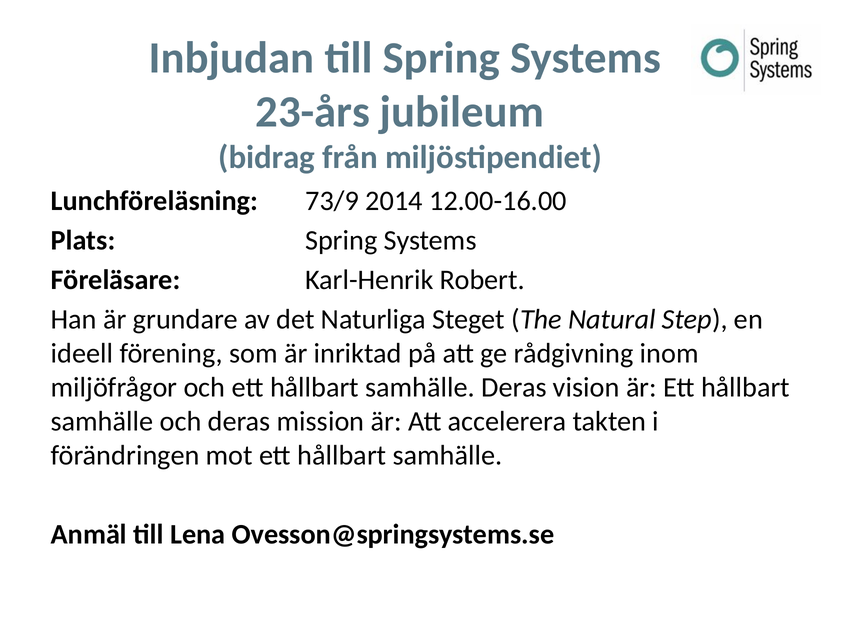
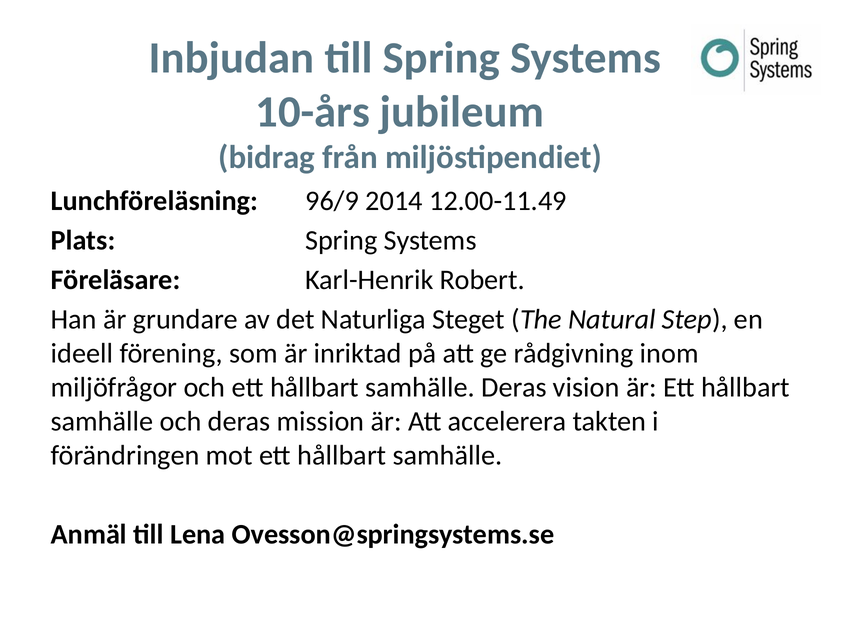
23-års: 23-års -> 10-års
73/9: 73/9 -> 96/9
12.00-16.00: 12.00-16.00 -> 12.00-11.49
